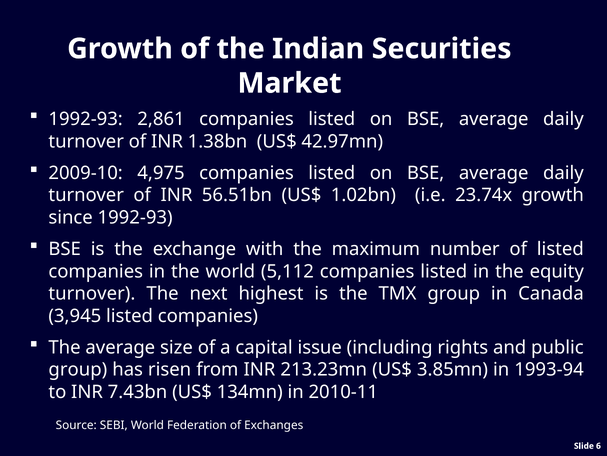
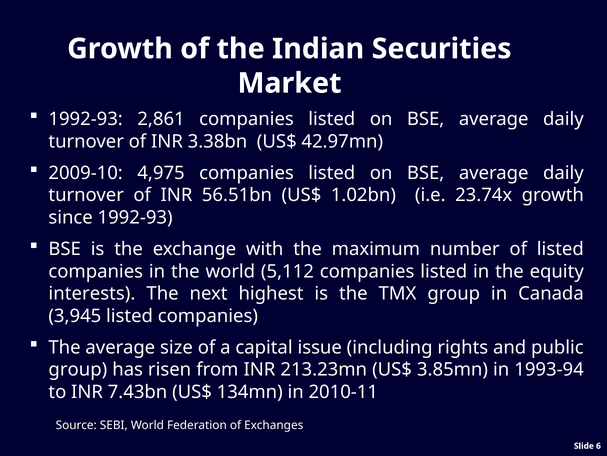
1.38bn: 1.38bn -> 3.38bn
turnover at (92, 293): turnover -> interests
